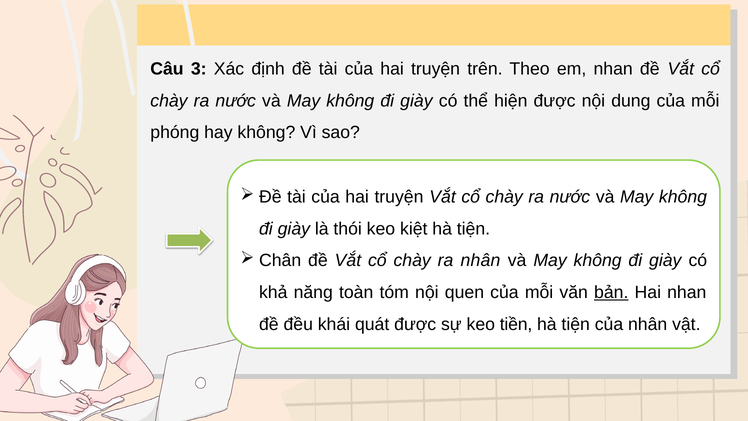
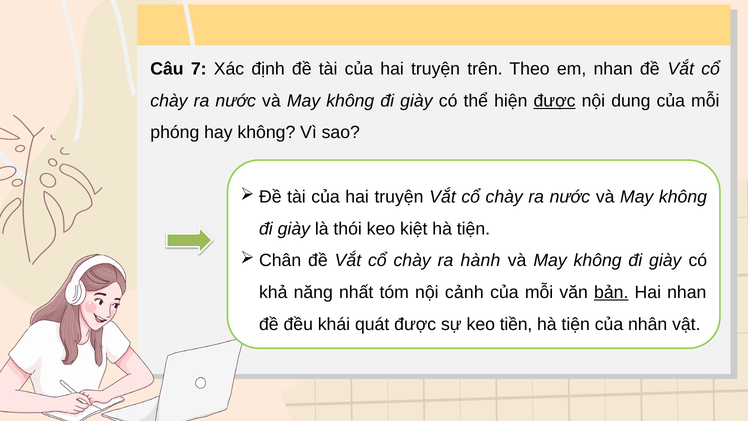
3: 3 -> 7
được at (555, 101) underline: none -> present
ra nhân: nhân -> hành
toàn: toàn -> nhất
quen: quen -> cảnh
